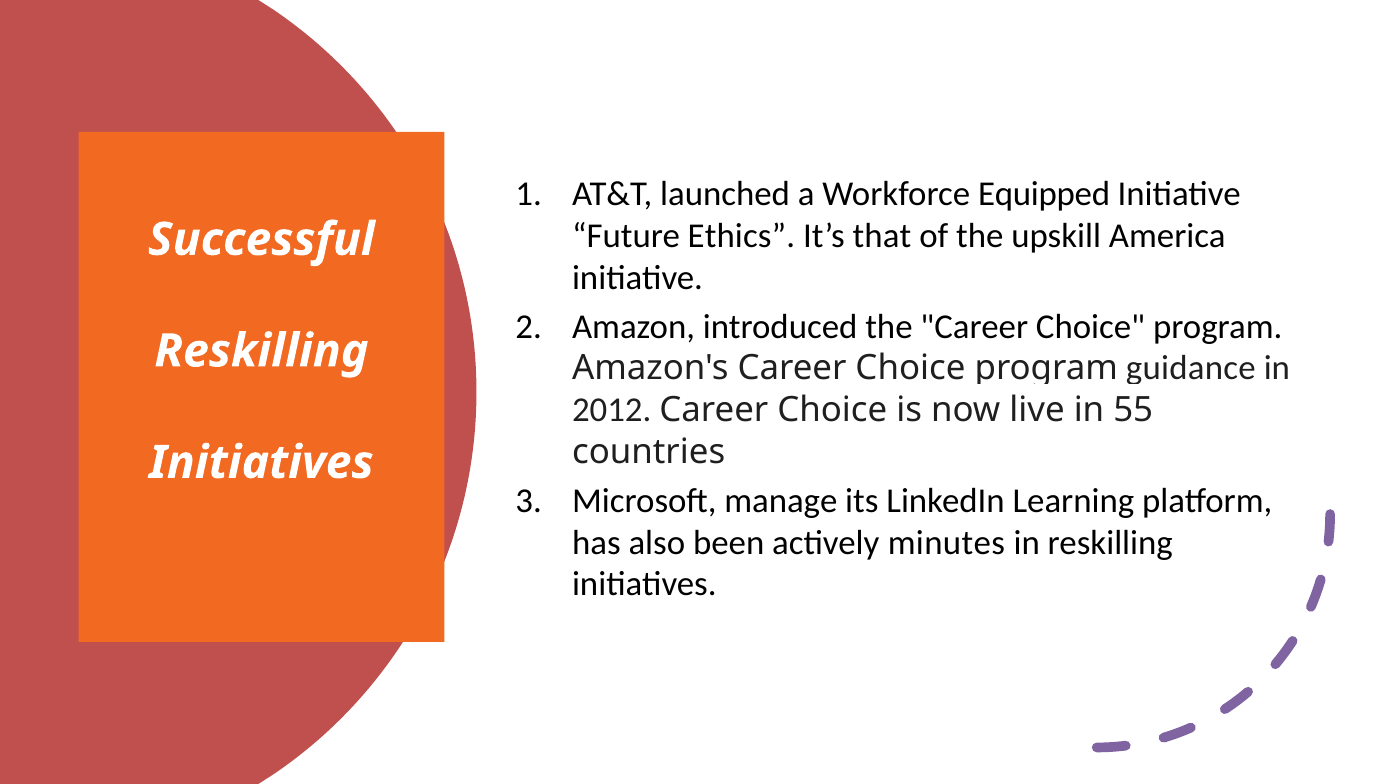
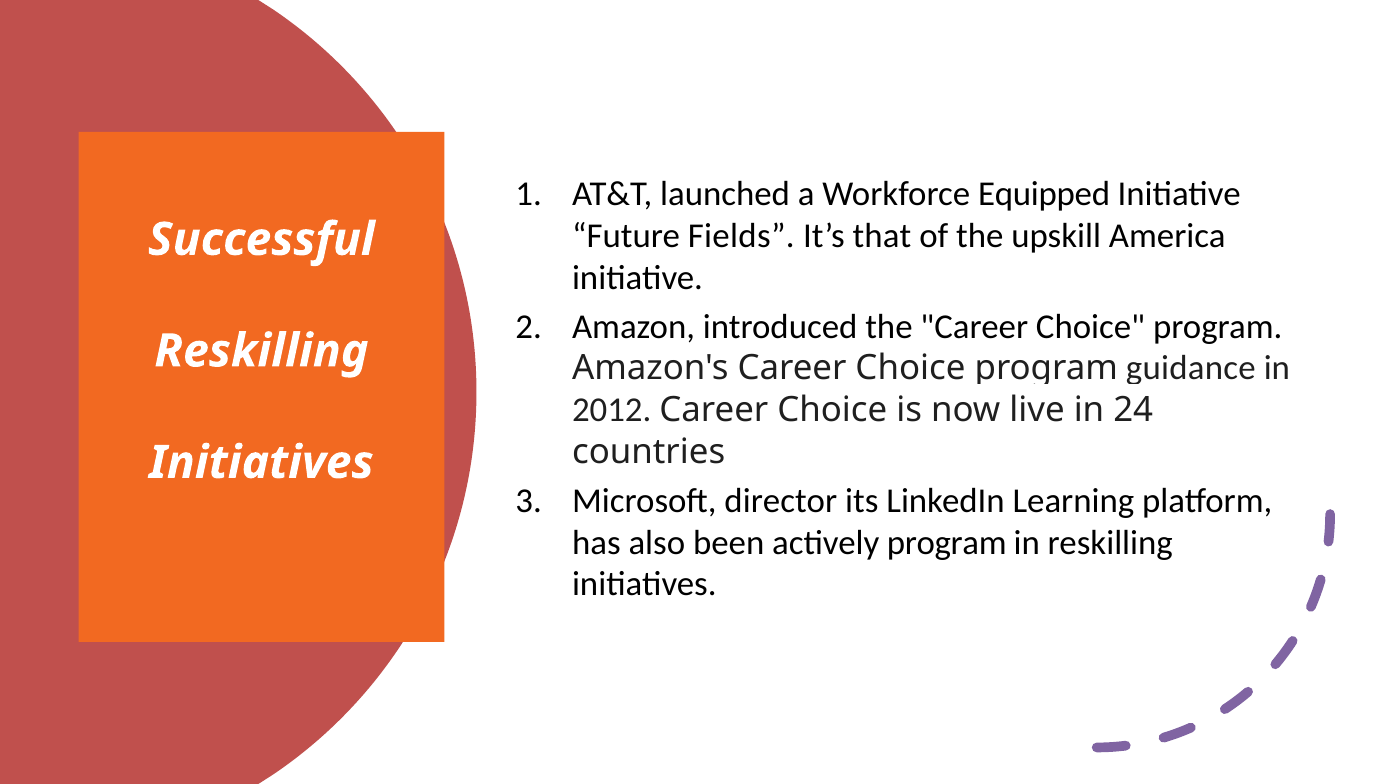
Ethics: Ethics -> Fields
55: 55 -> 24
manage: manage -> director
actively minutes: minutes -> program
